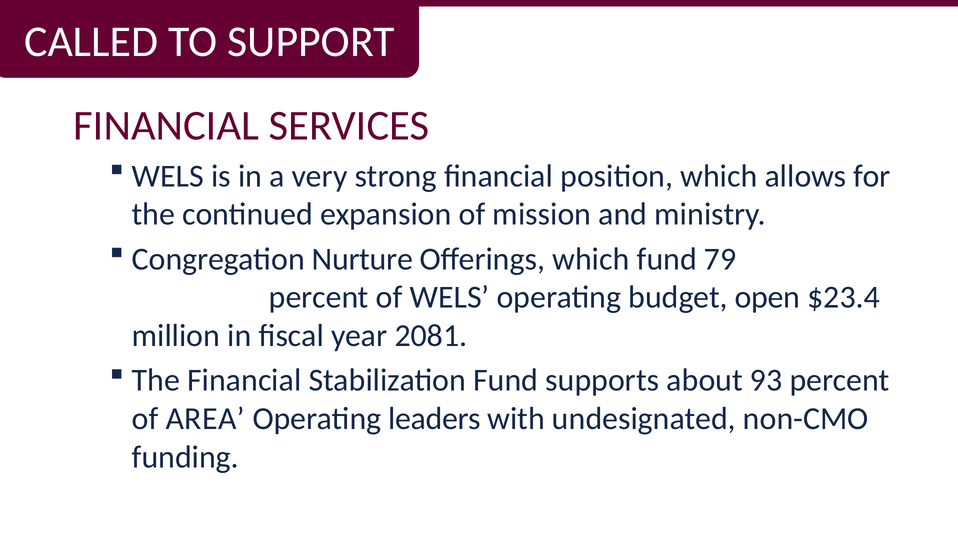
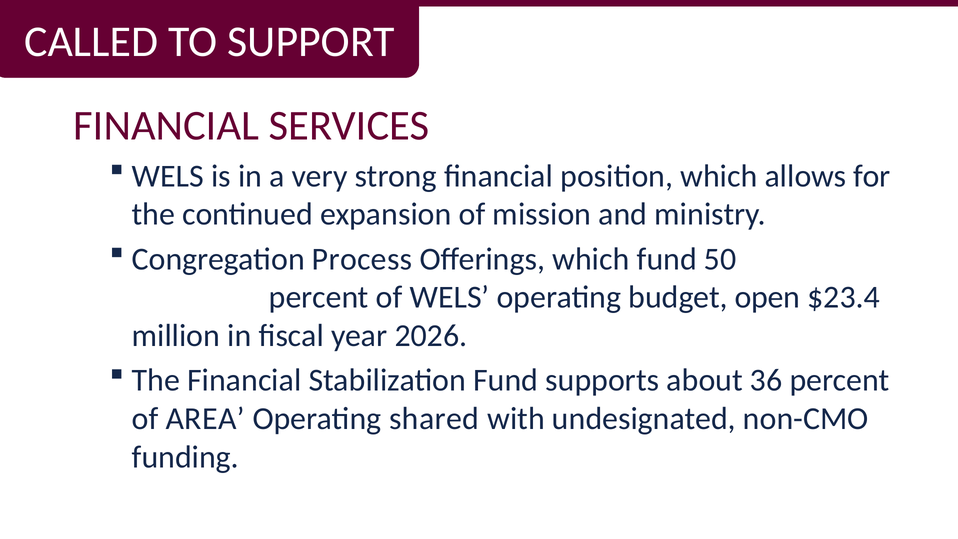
Nurture: Nurture -> Process
79: 79 -> 50
2081: 2081 -> 2026
93: 93 -> 36
leaders: leaders -> shared
